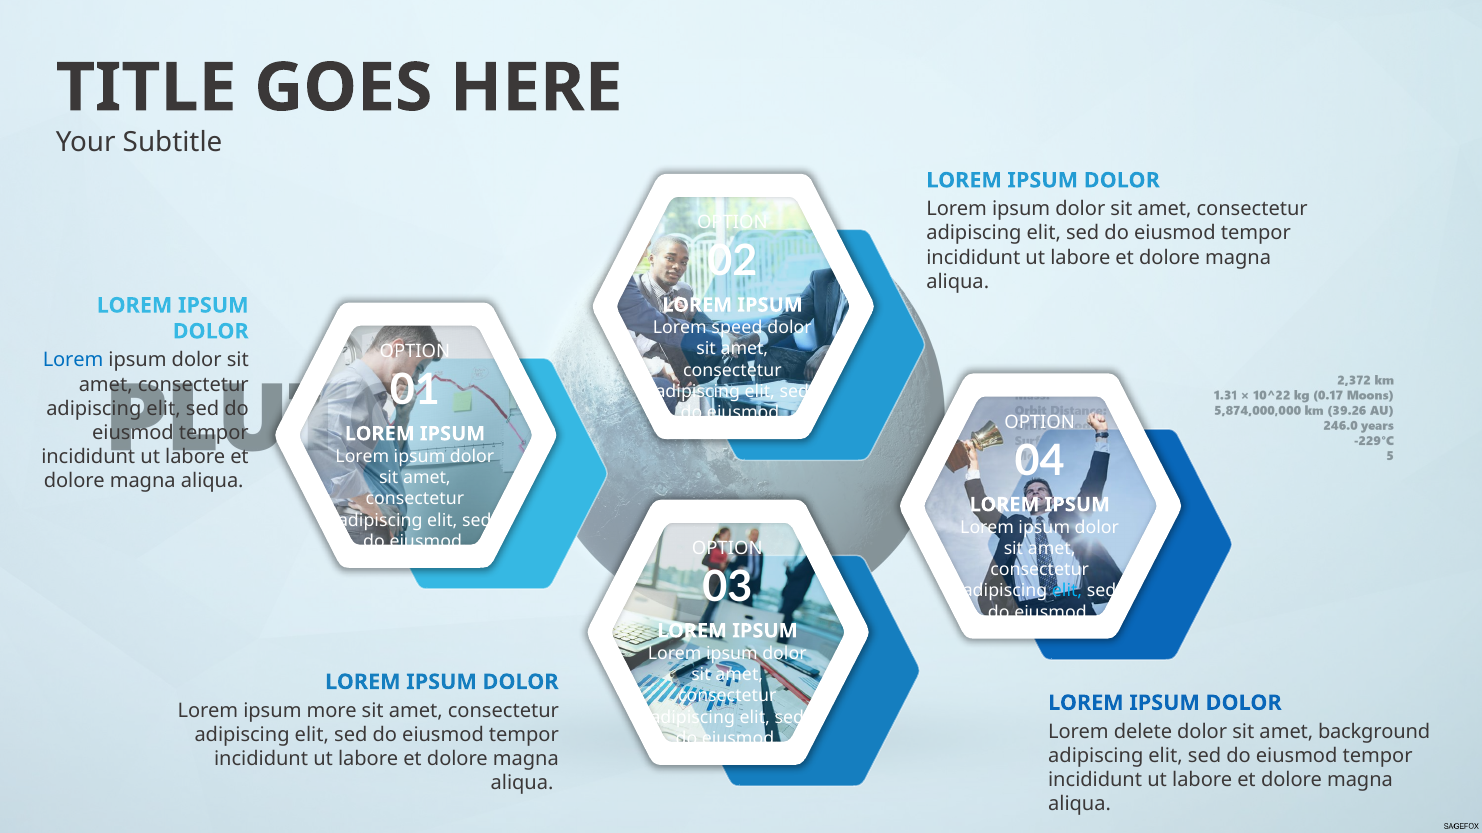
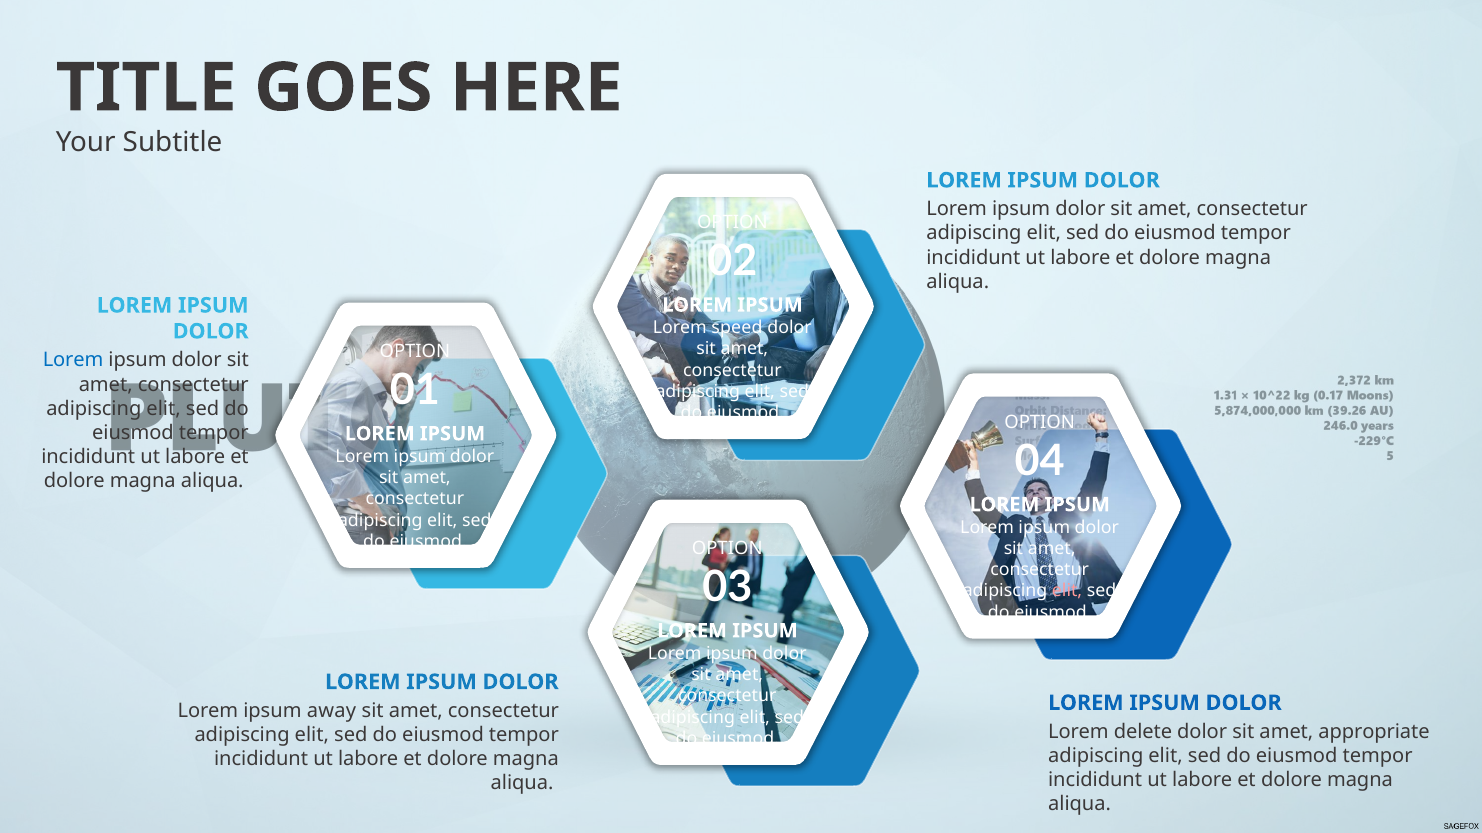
elit at (1067, 591) colour: light blue -> pink
more: more -> away
background: background -> appropriate
